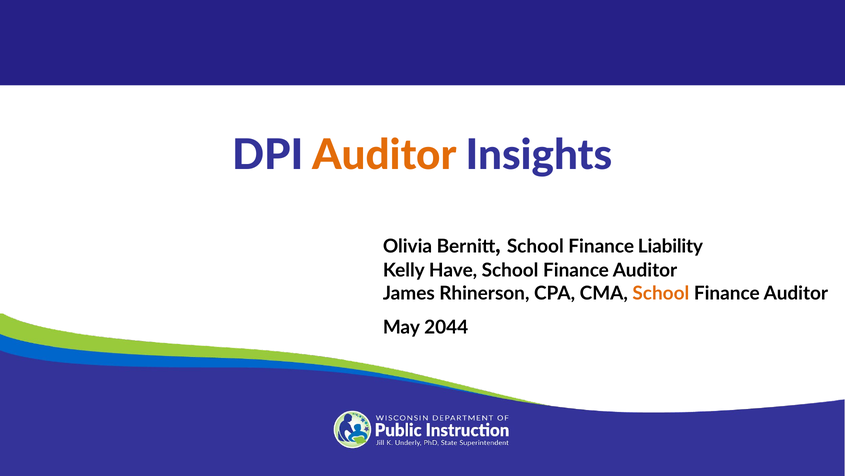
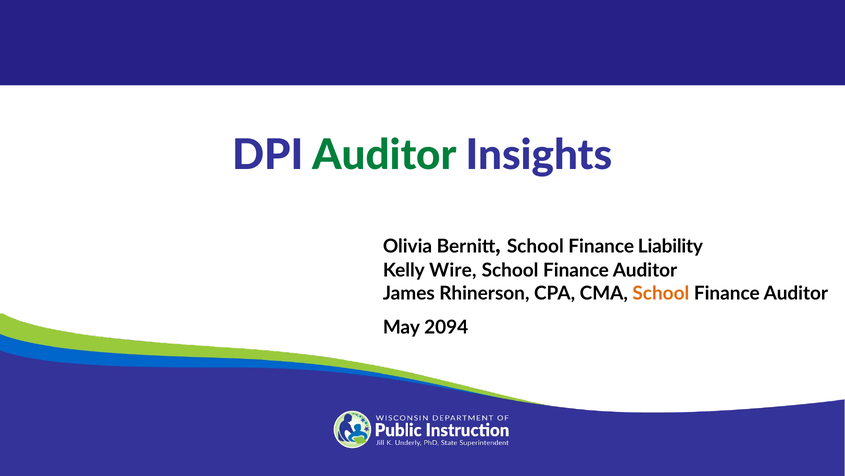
Auditor at (385, 155) colour: orange -> green
Have: Have -> Wire
2044: 2044 -> 2094
